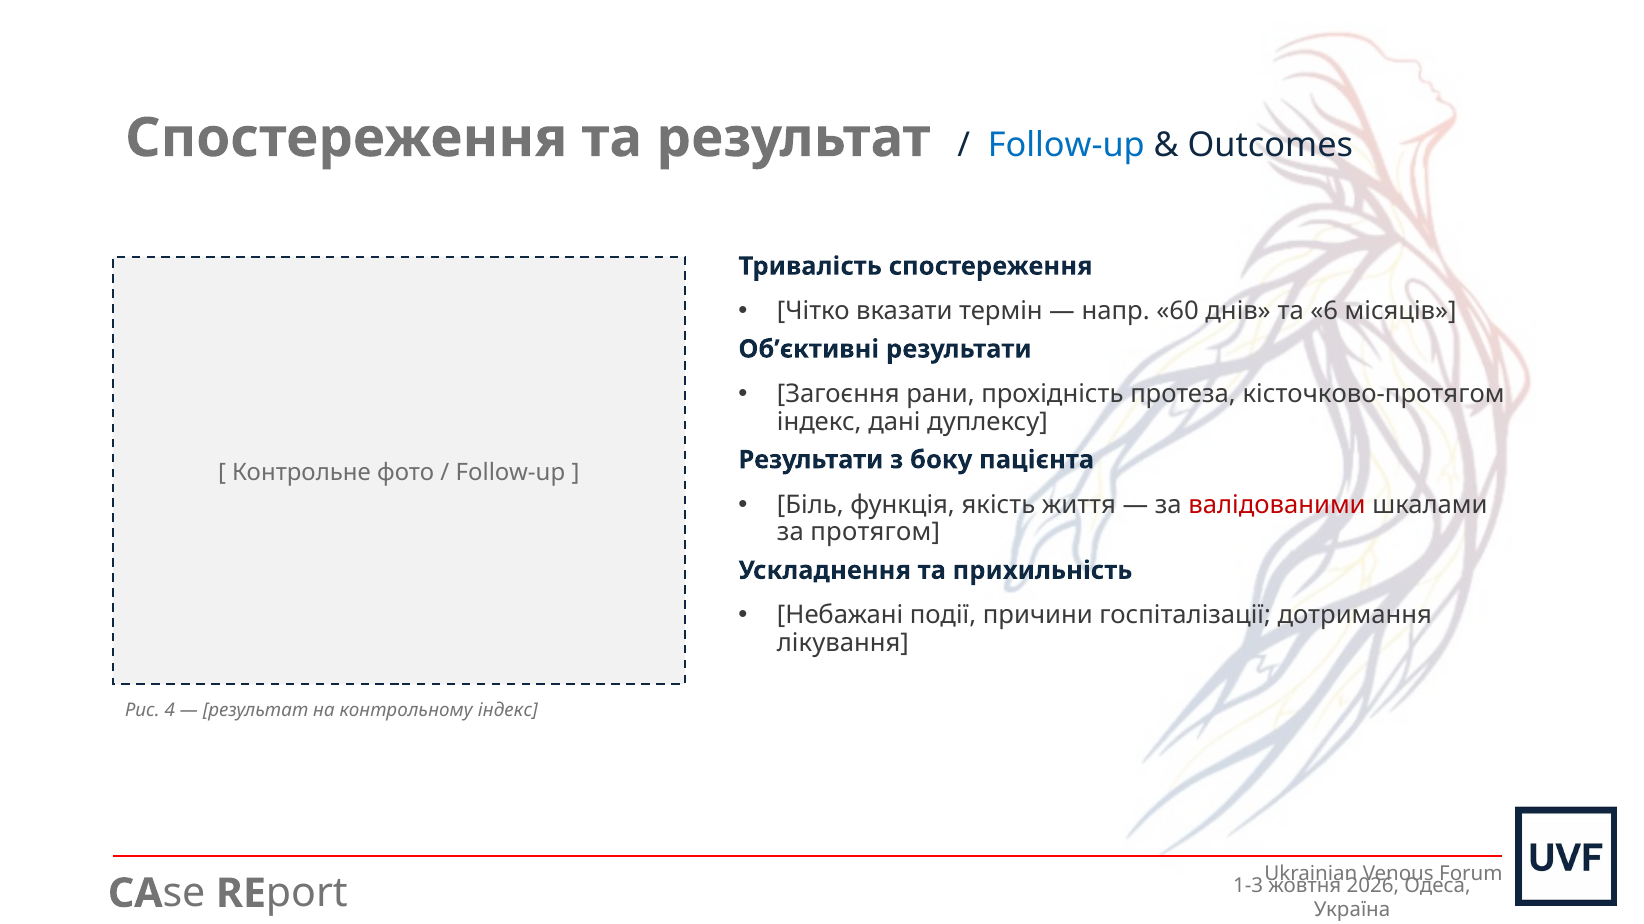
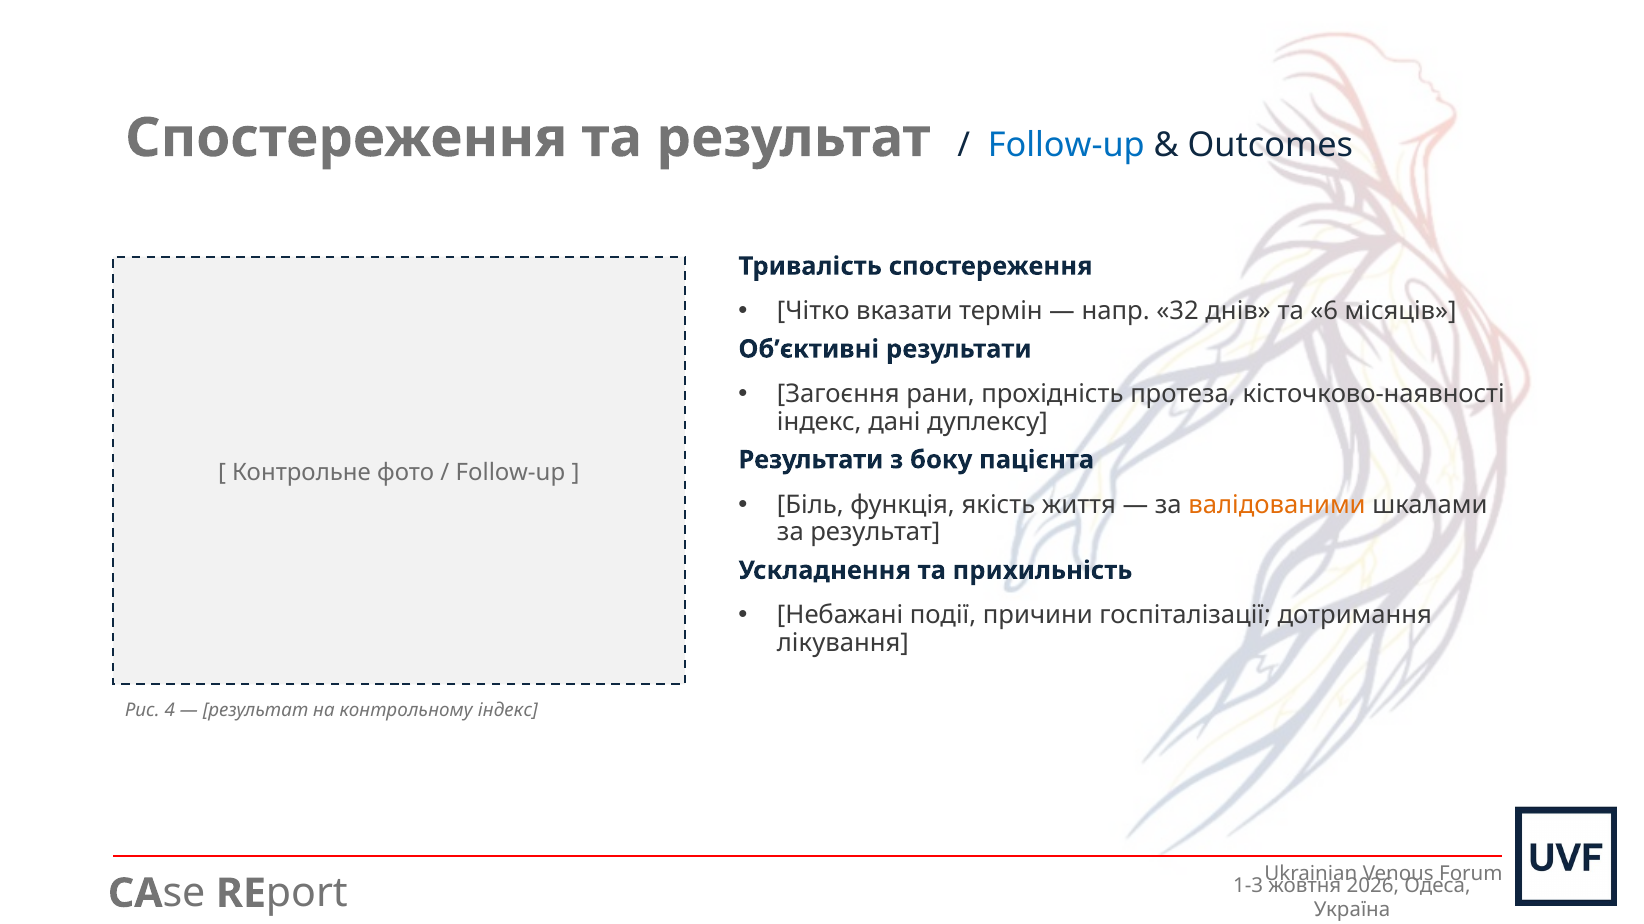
60: 60 -> 32
кісточково-протягом: кісточково-протягом -> кісточково-наявності
валідованими colour: red -> orange
за протягом: протягом -> результат
